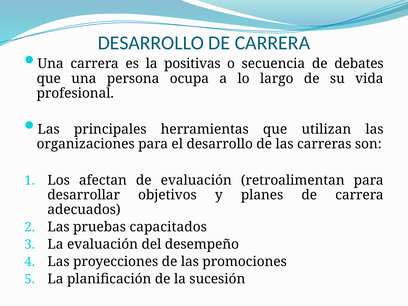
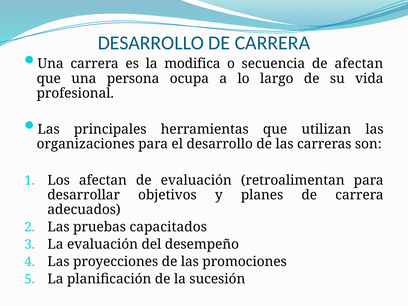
positivas: positivas -> modifica
de debates: debates -> afectan
